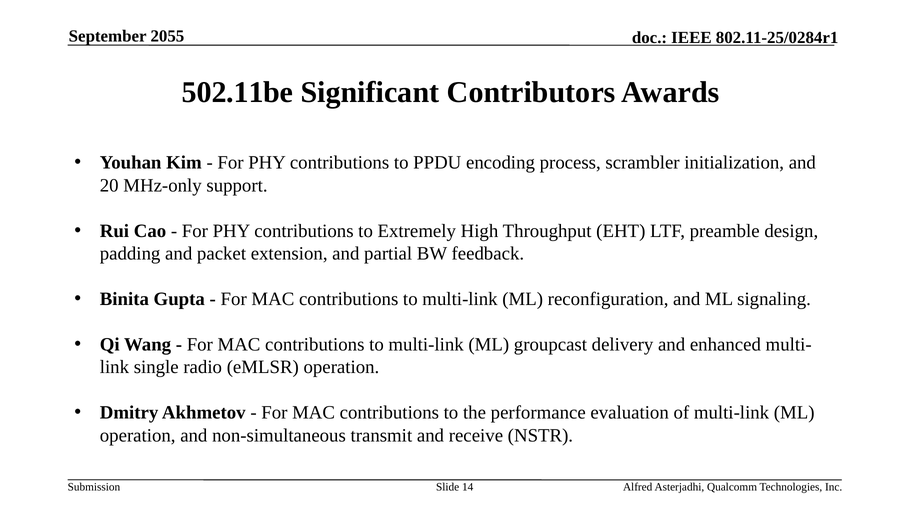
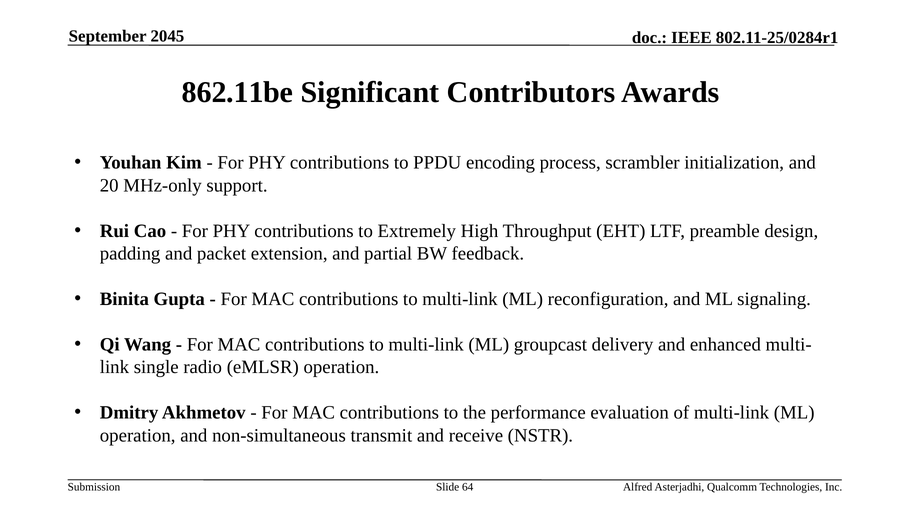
2055: 2055 -> 2045
502.11be: 502.11be -> 862.11be
14: 14 -> 64
